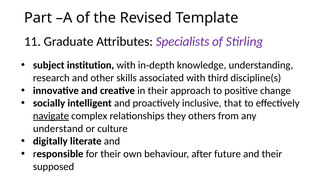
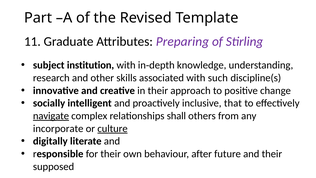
Specialists: Specialists -> Preparing
third: third -> such
they: they -> shall
understand: understand -> incorporate
culture underline: none -> present
